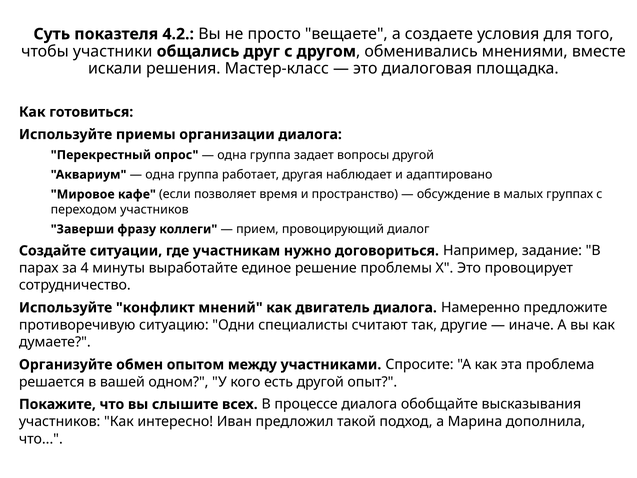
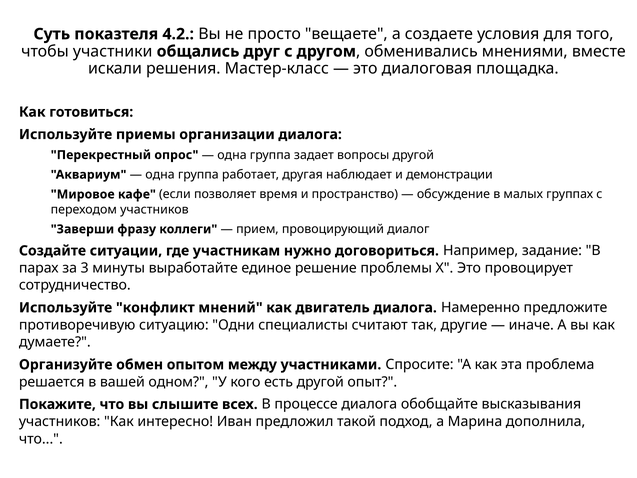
адаптировано: адаптировано -> демонстрации
4: 4 -> 3
